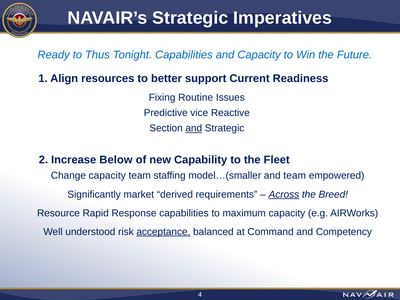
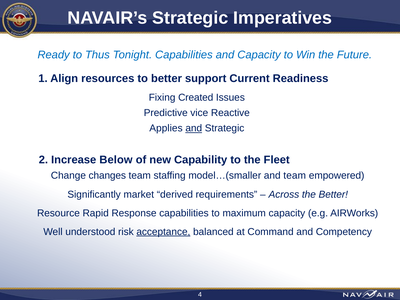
Routine: Routine -> Created
Section: Section -> Applies
Change capacity: capacity -> changes
Across underline: present -> none
the Breed: Breed -> Better
